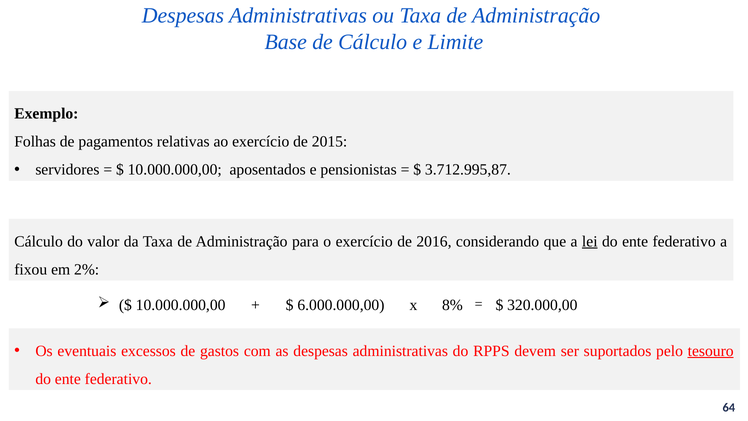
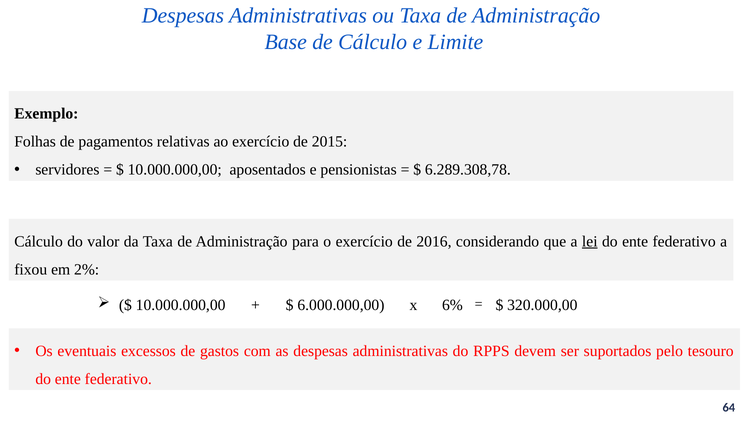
3.712.995,87: 3.712.995,87 -> 6.289.308,78
8%: 8% -> 6%
tesouro underline: present -> none
